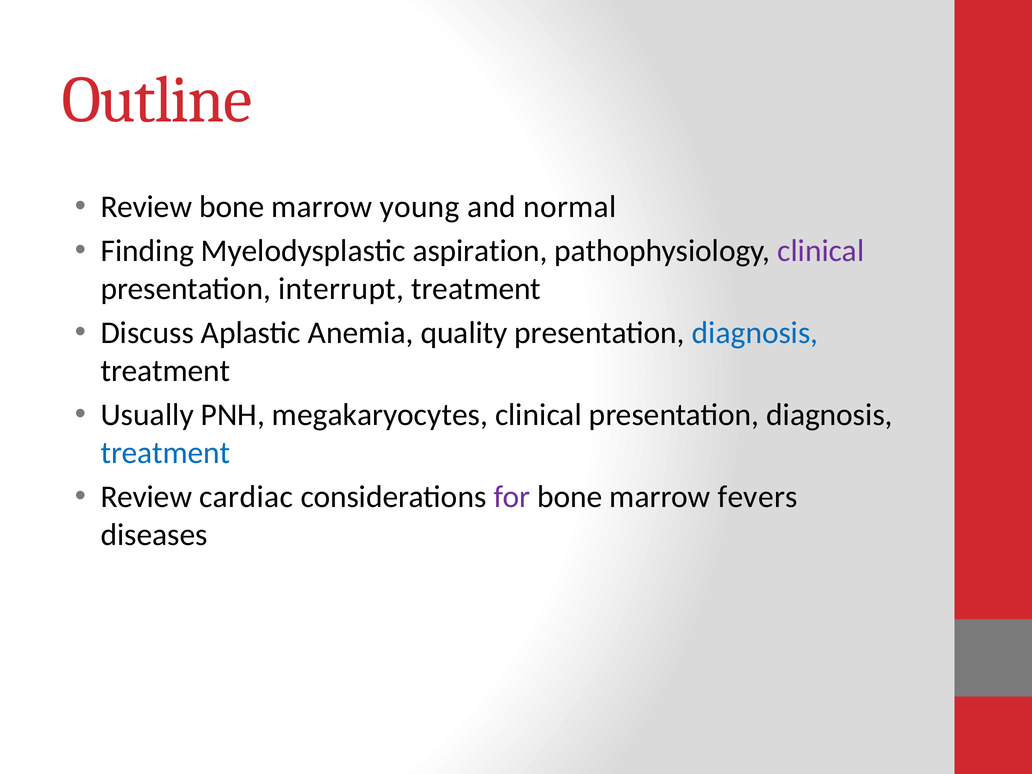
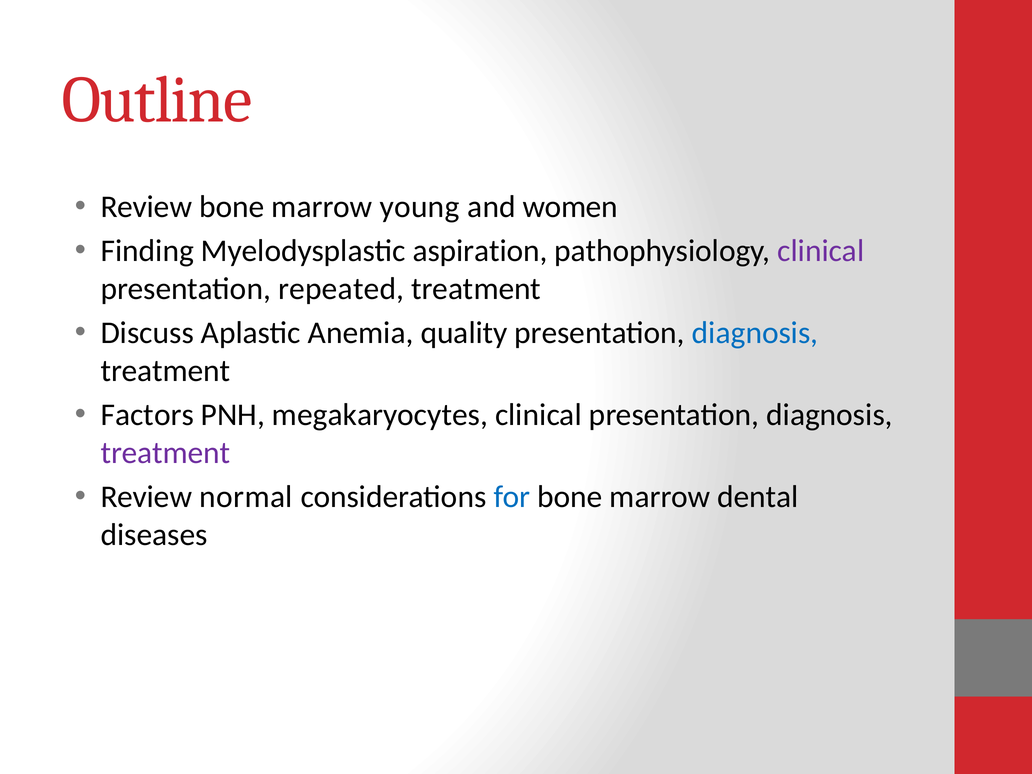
normal: normal -> women
interrupt: interrupt -> repeated
Usually: Usually -> Factors
treatment at (165, 453) colour: blue -> purple
cardiac: cardiac -> normal
for colour: purple -> blue
fevers: fevers -> dental
